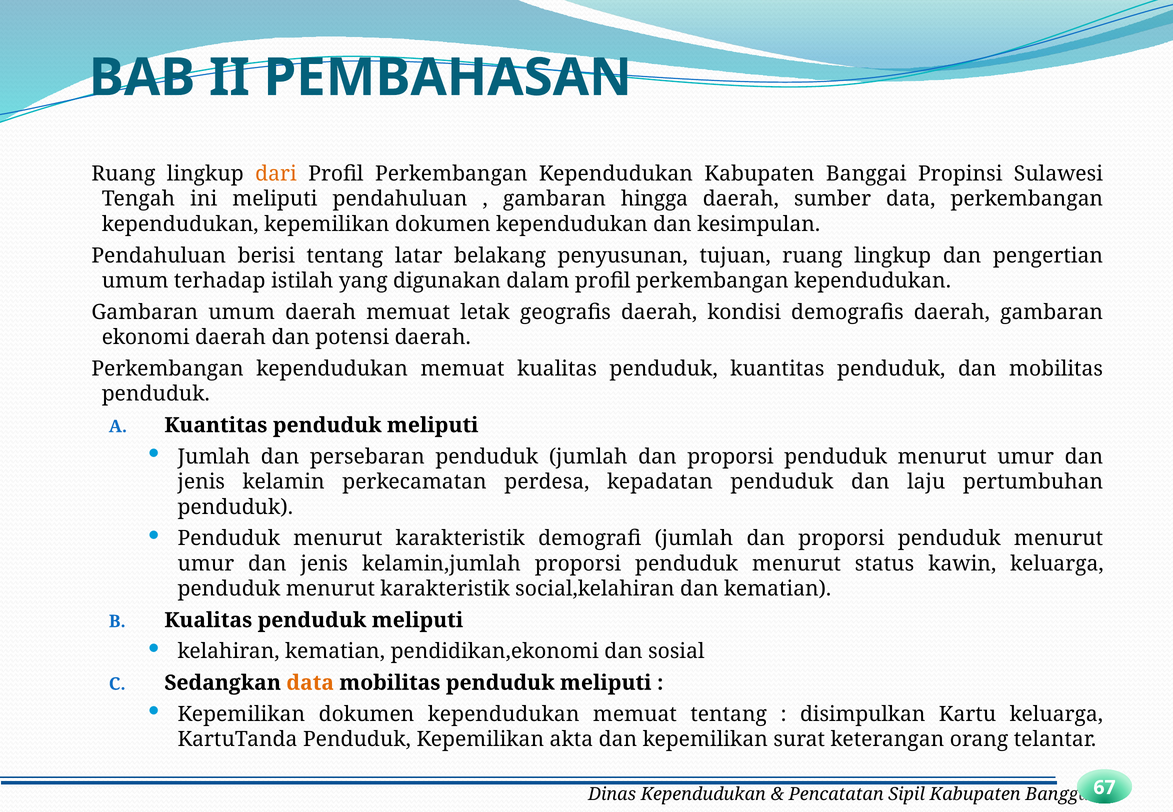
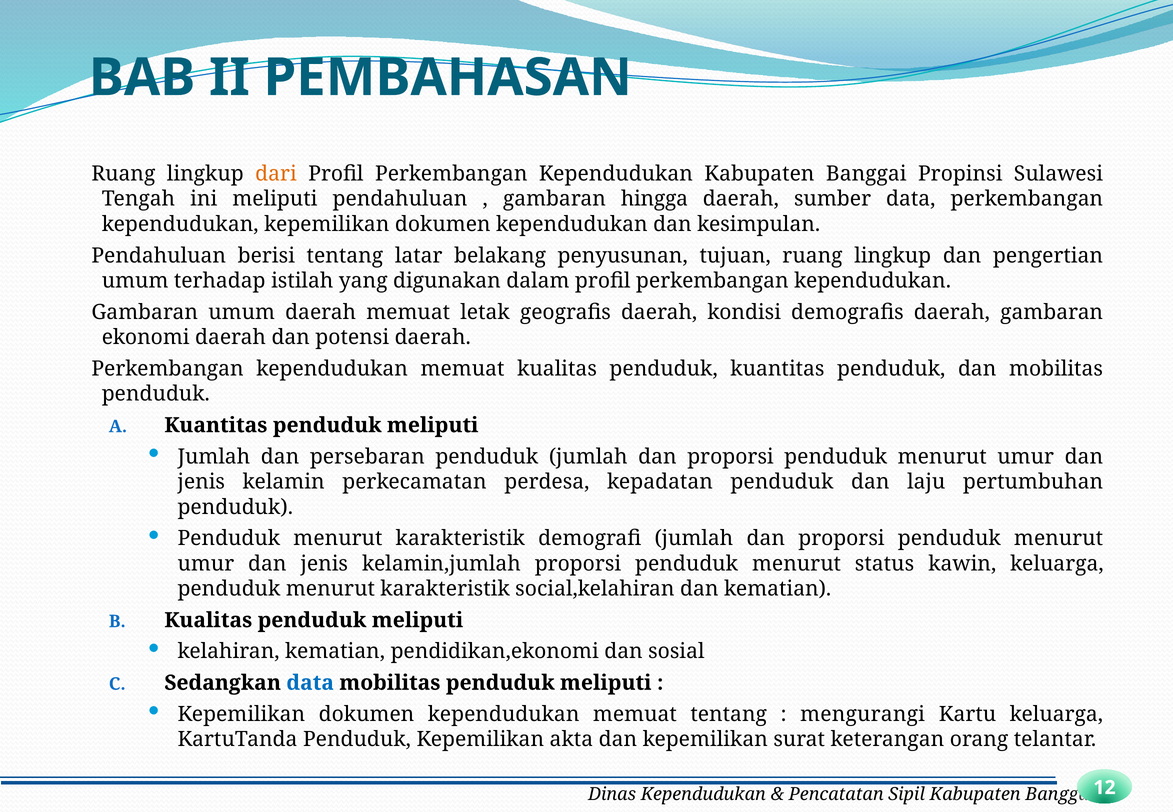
data at (310, 683) colour: orange -> blue
disimpulkan: disimpulkan -> mengurangi
67: 67 -> 12
